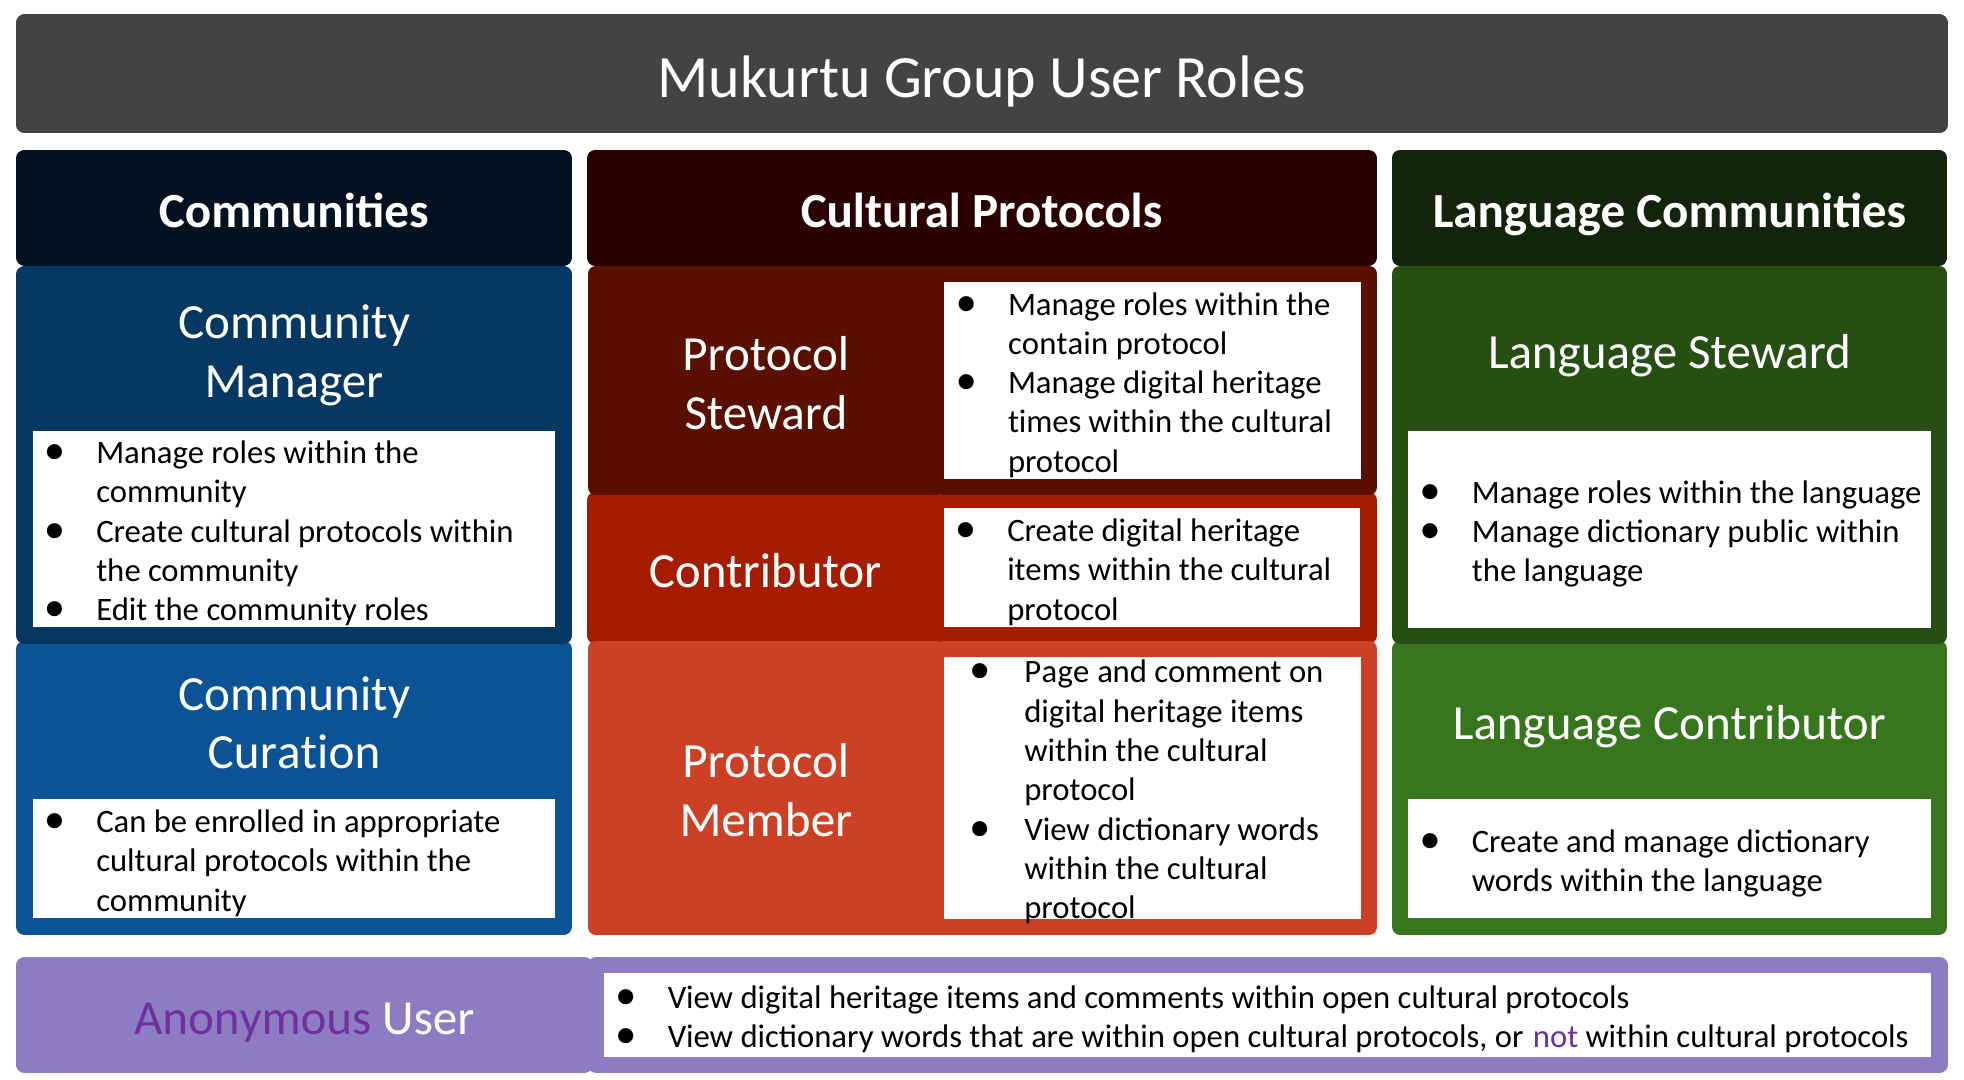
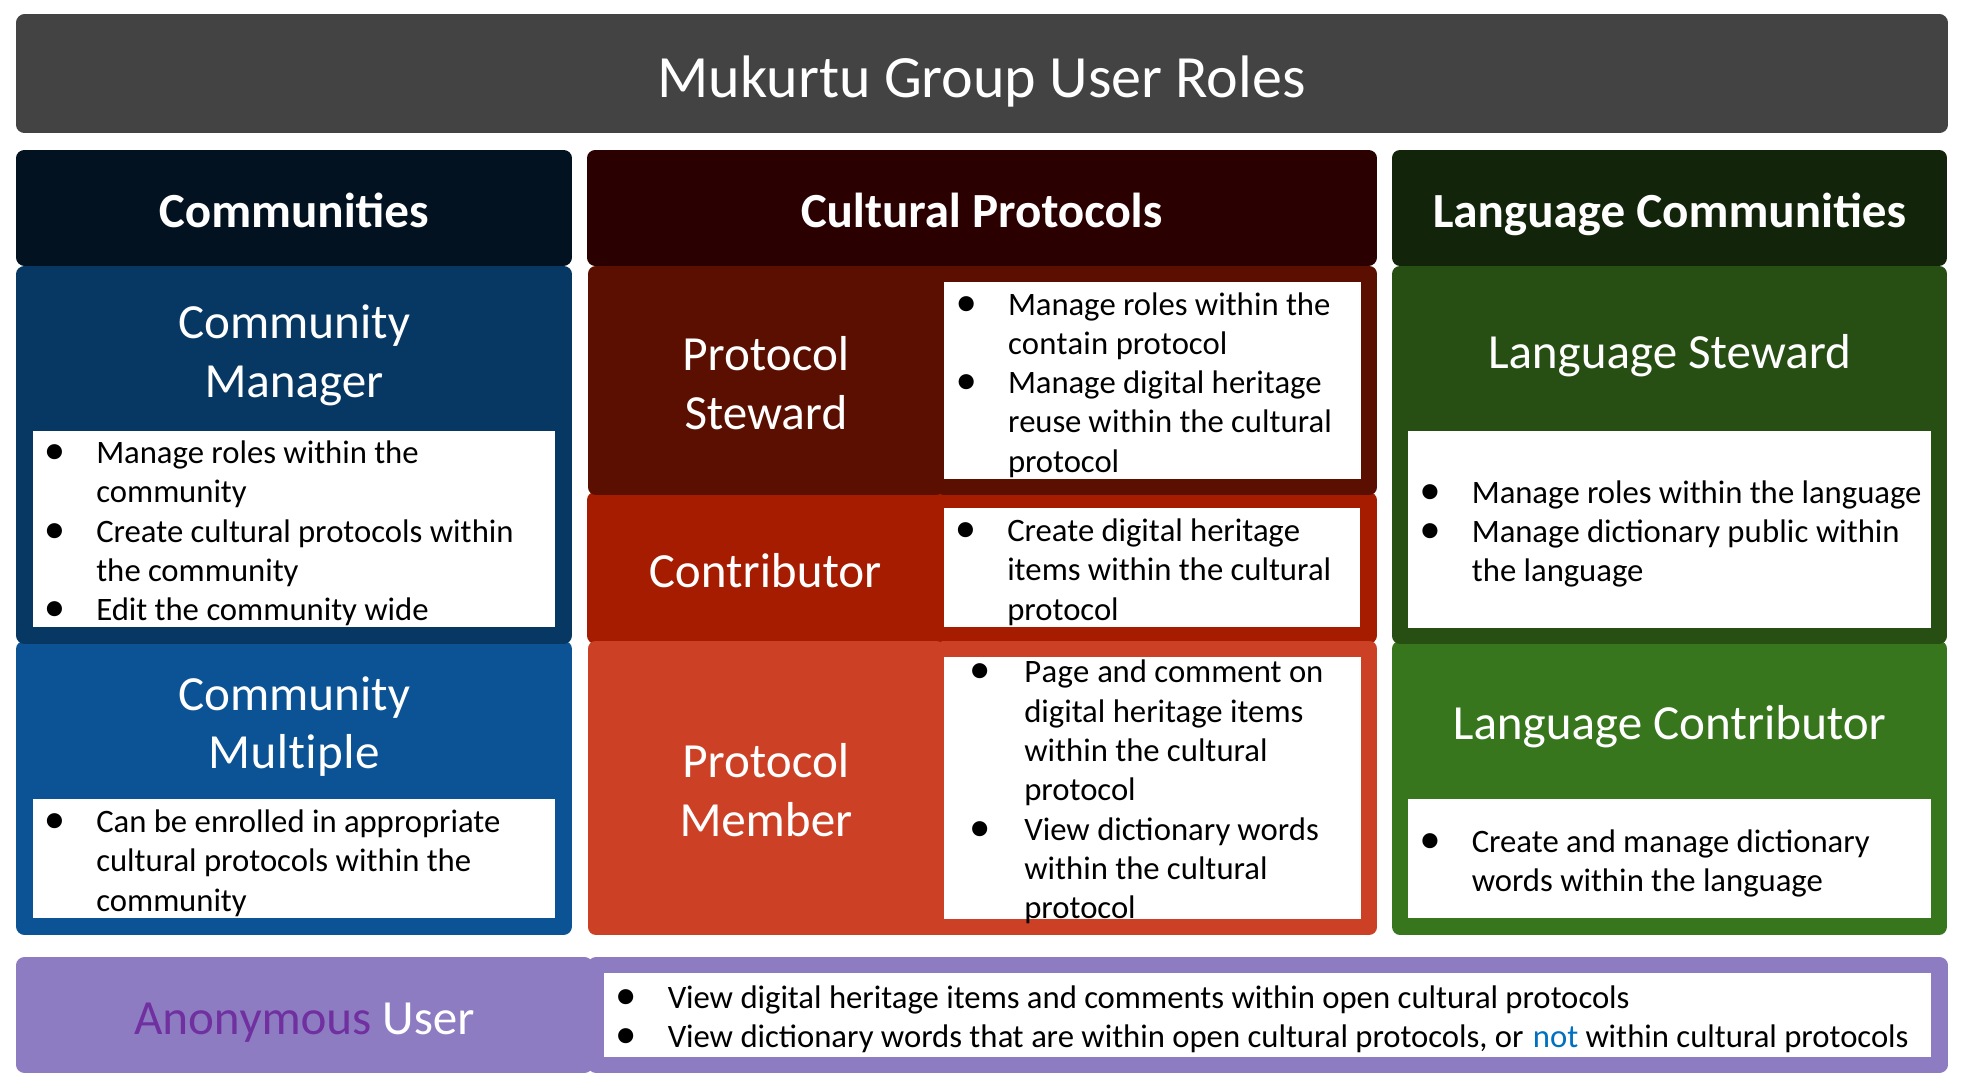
times: times -> reuse
community roles: roles -> wide
Curation: Curation -> Multiple
not colour: purple -> blue
